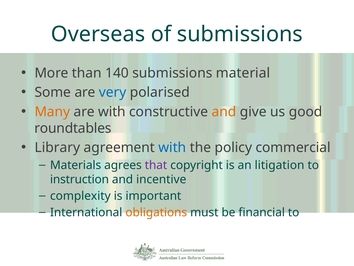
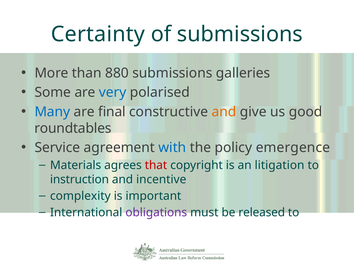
Overseas: Overseas -> Certainty
140: 140 -> 880
material: material -> galleries
Many colour: orange -> blue
are with: with -> final
Library: Library -> Service
commercial: commercial -> emergence
that colour: purple -> red
obligations colour: orange -> purple
financial: financial -> released
